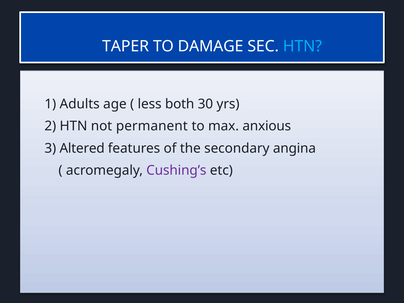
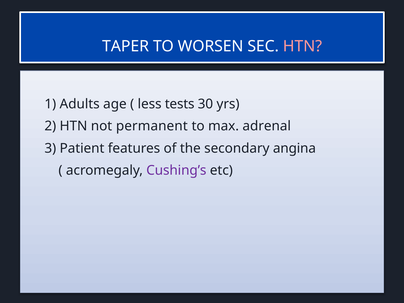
DAMAGE: DAMAGE -> WORSEN
HTN at (302, 46) colour: light blue -> pink
both: both -> tests
anxious: anxious -> adrenal
Altered: Altered -> Patient
